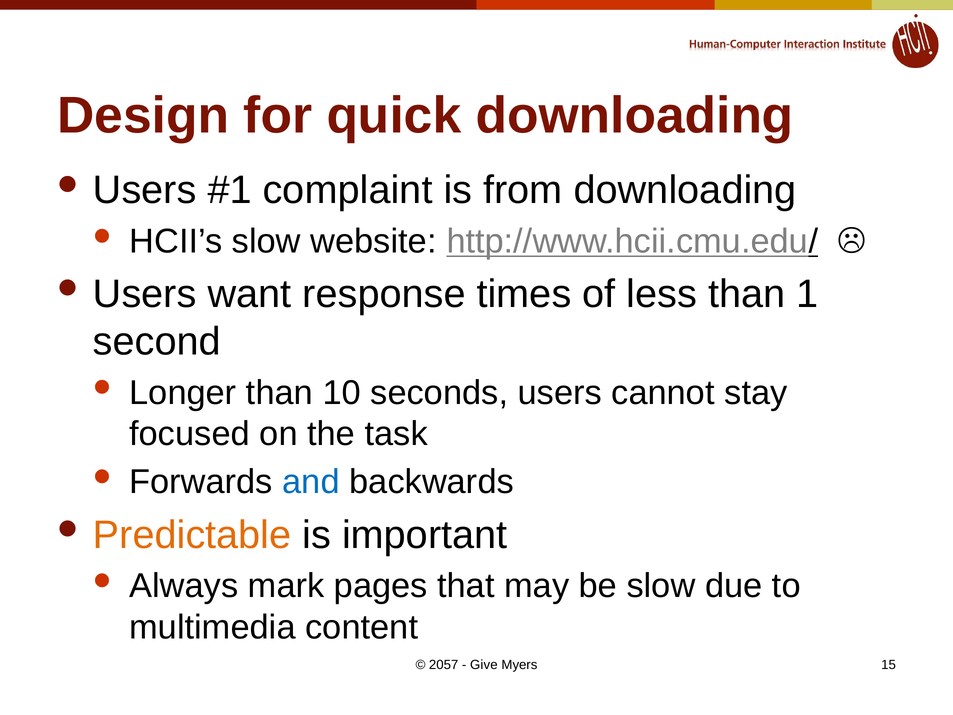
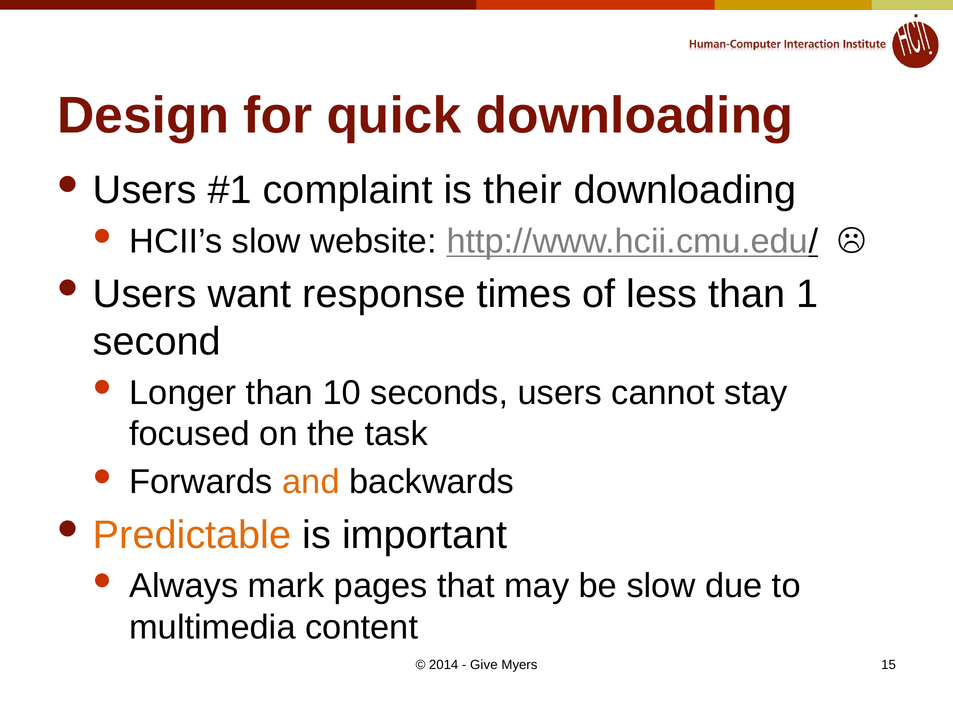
from: from -> their
and colour: blue -> orange
2057: 2057 -> 2014
